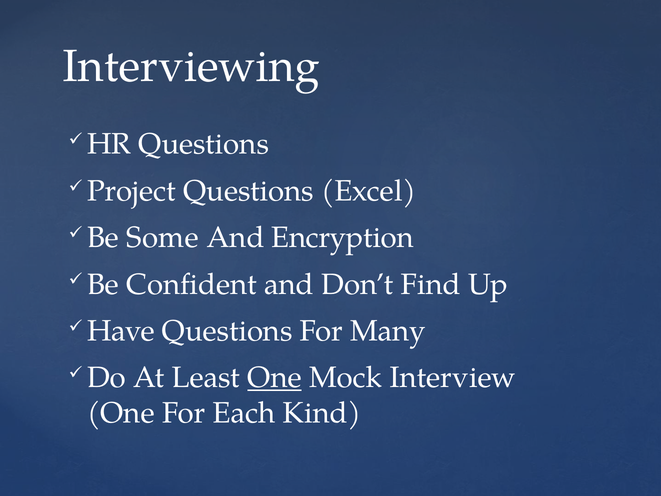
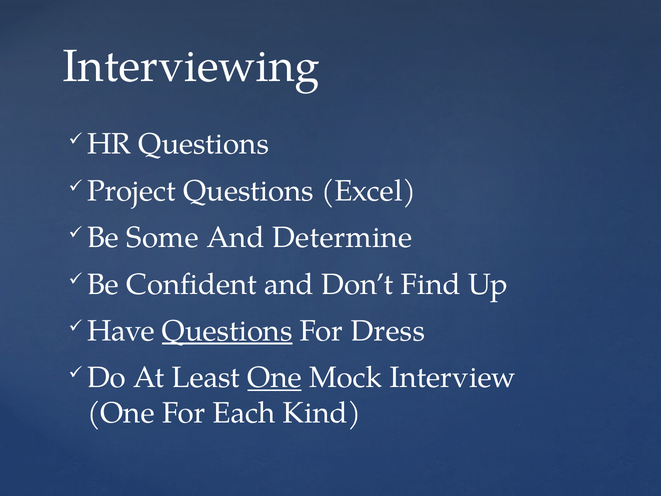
Encryption: Encryption -> Determine
Questions at (227, 331) underline: none -> present
Many: Many -> Dress
